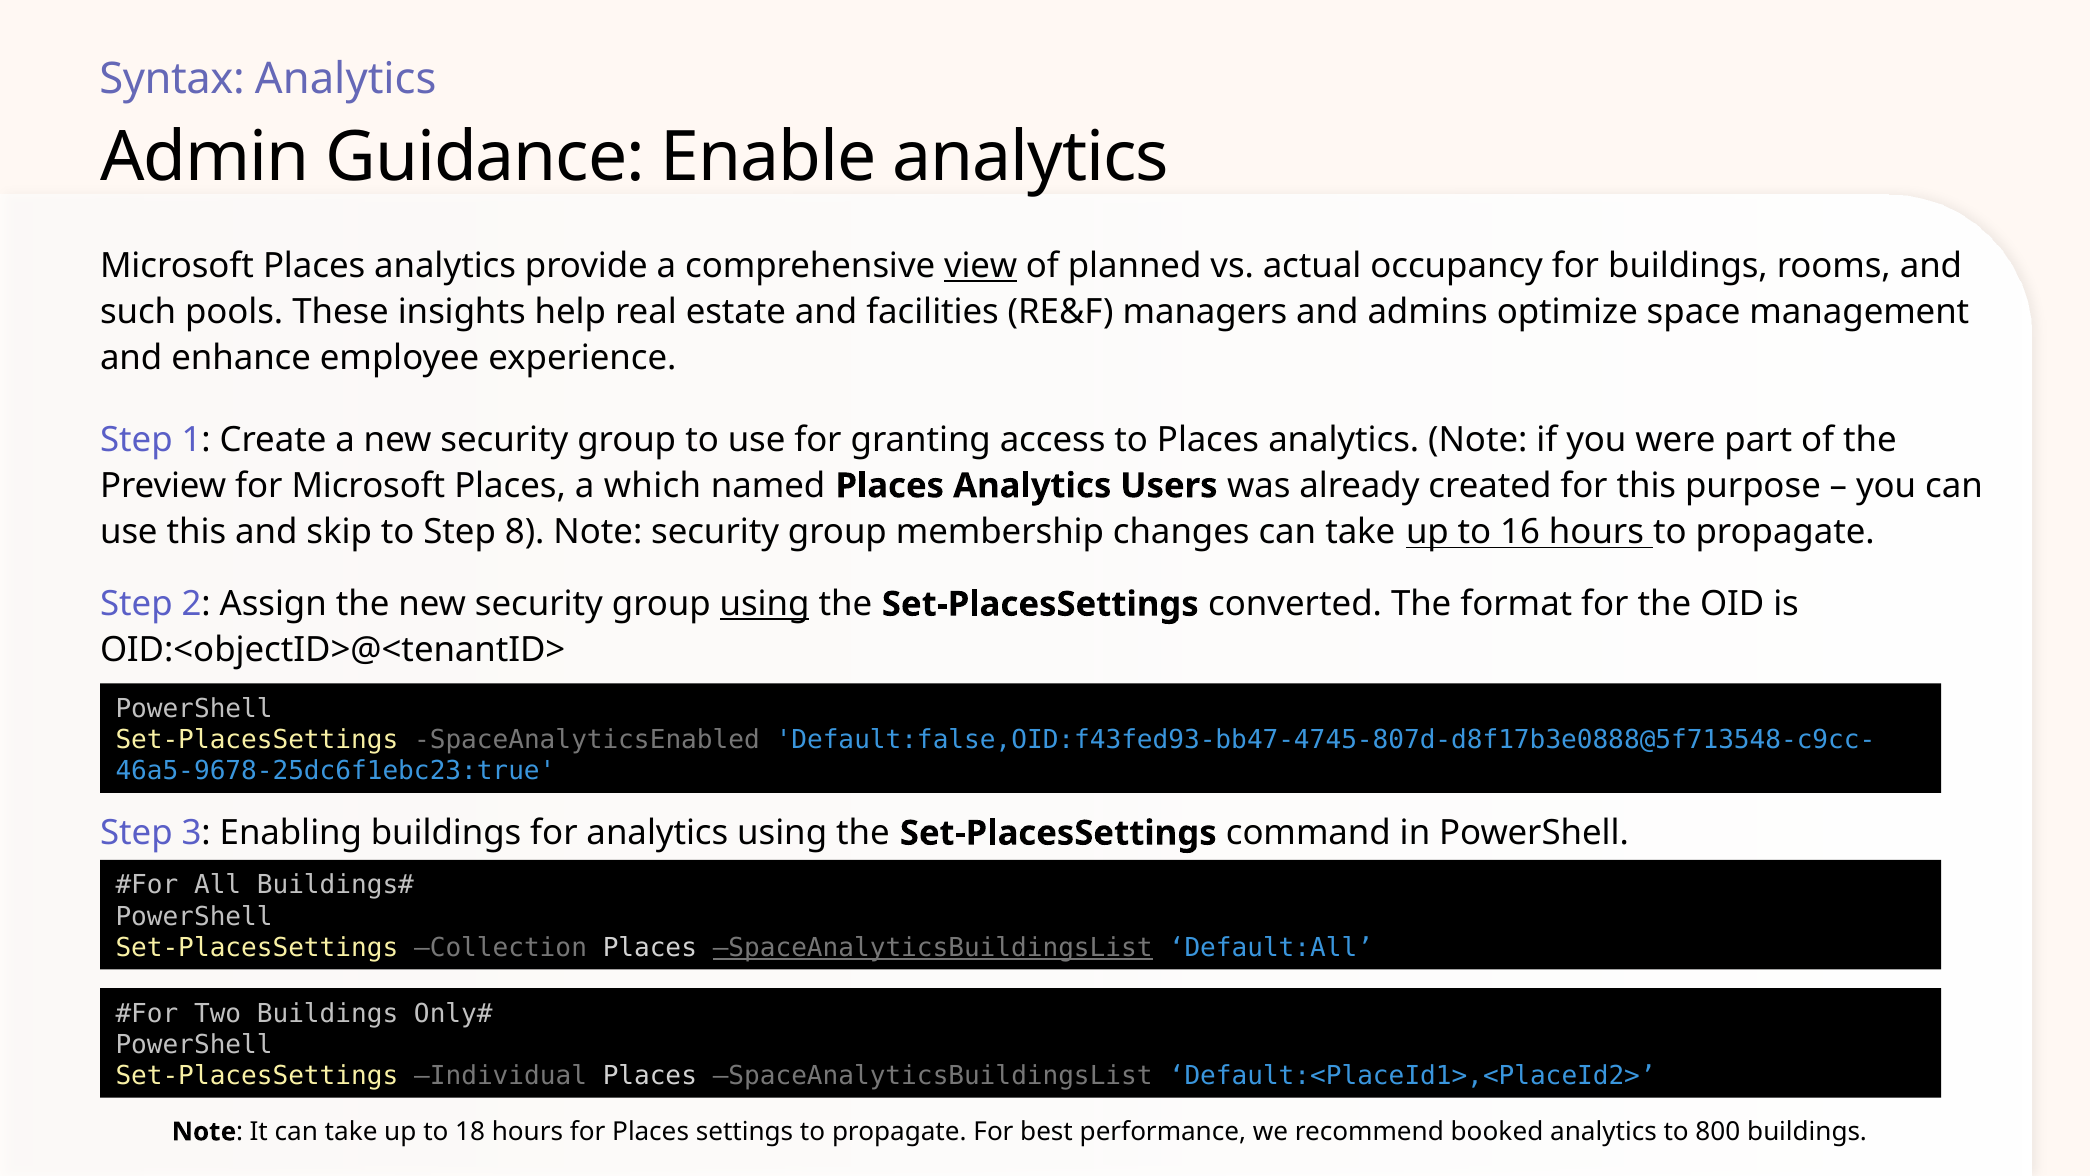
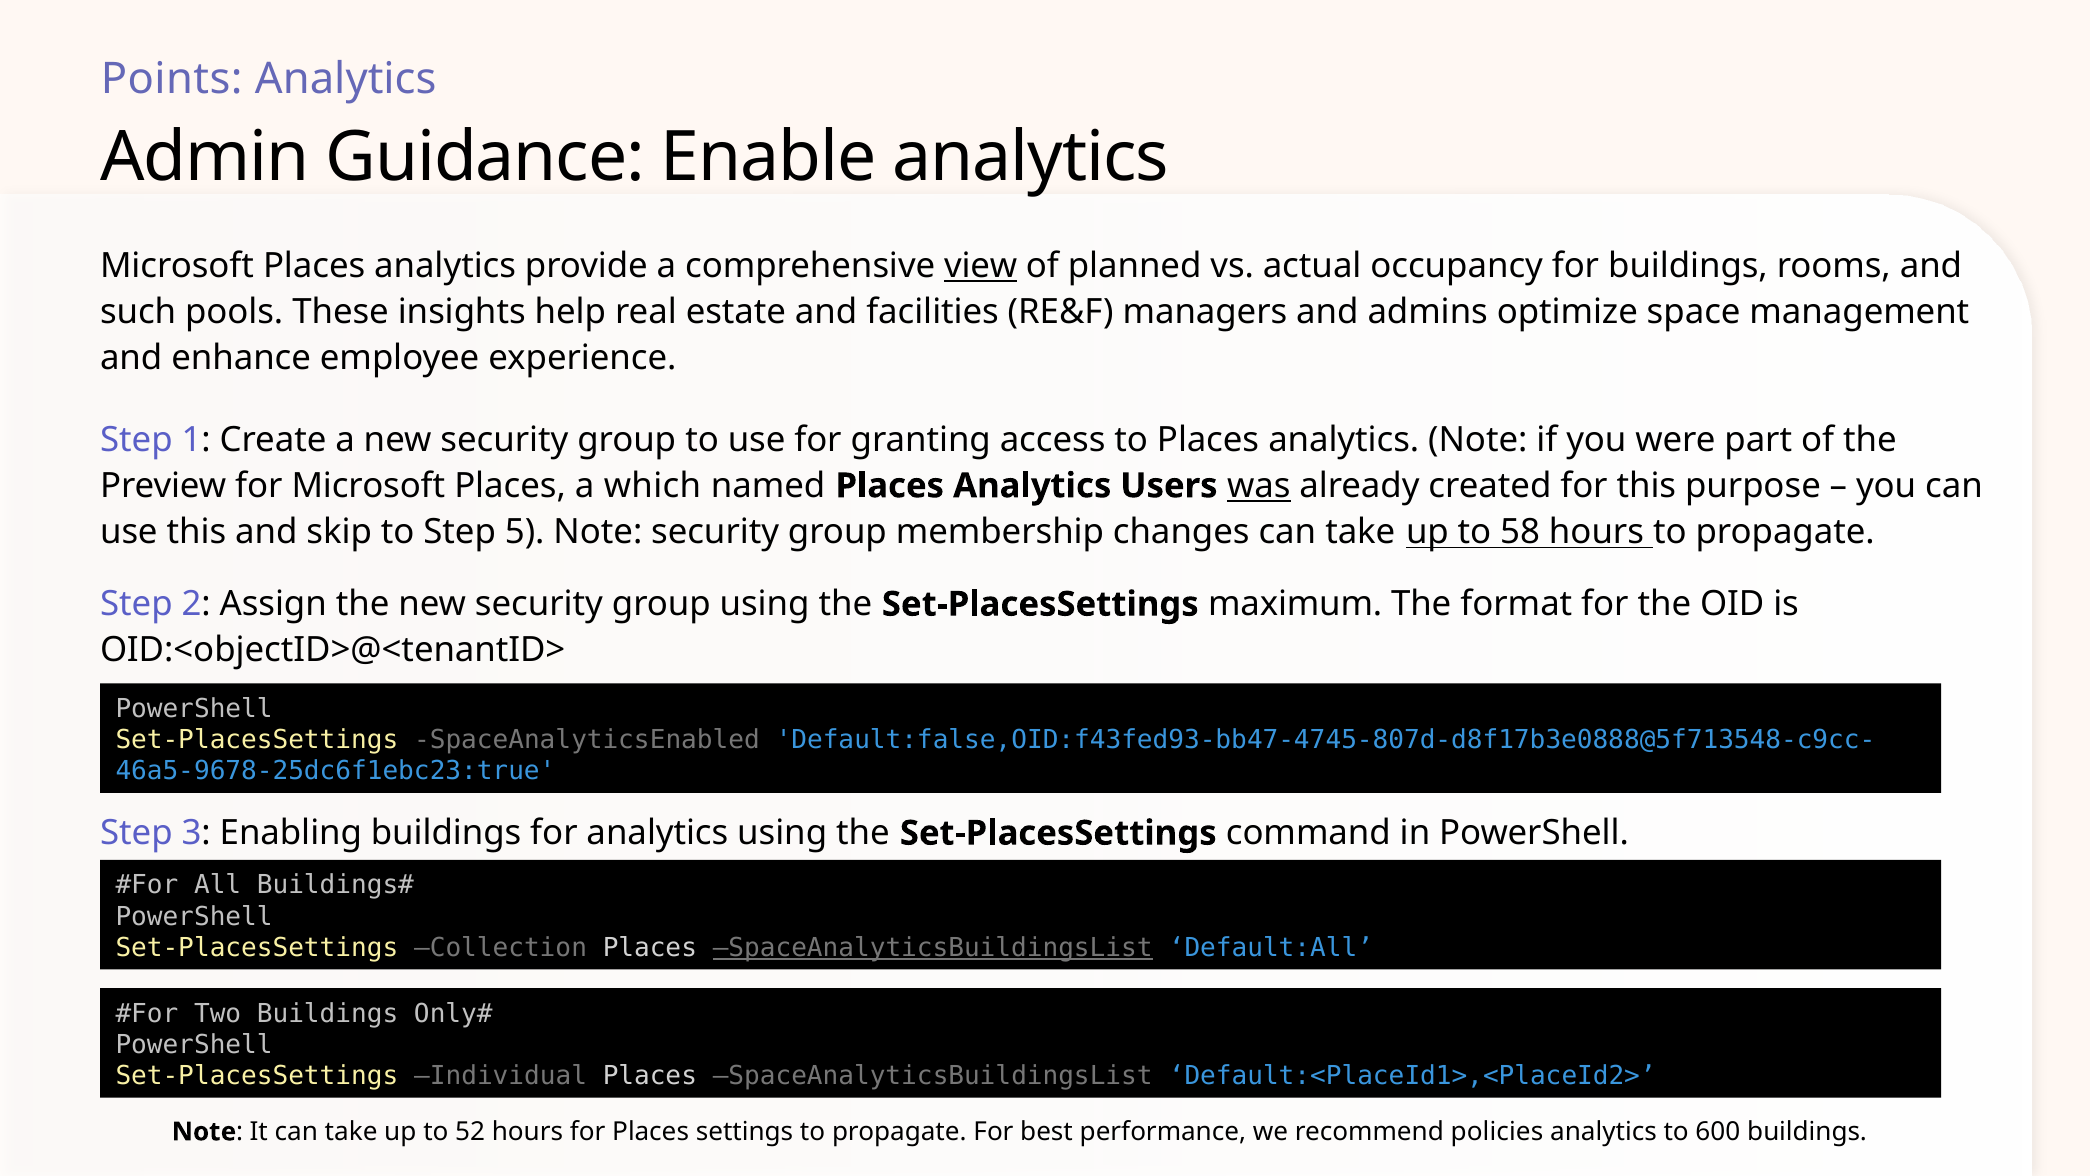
Syntax: Syntax -> Points
was underline: none -> present
8: 8 -> 5
16: 16 -> 58
using at (765, 604) underline: present -> none
converted: converted -> maximum
18: 18 -> 52
booked: booked -> policies
800: 800 -> 600
